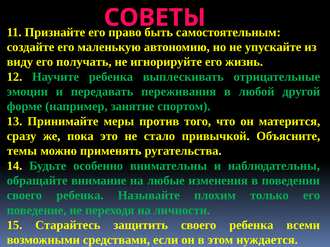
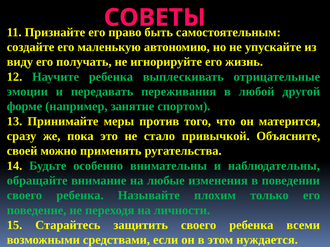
темы: темы -> своей
